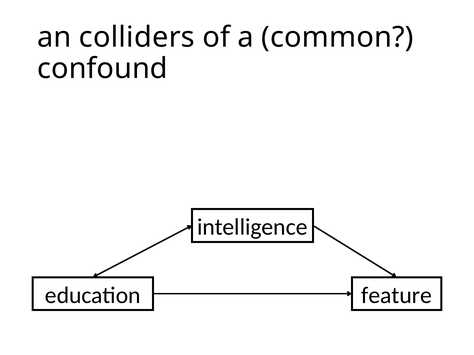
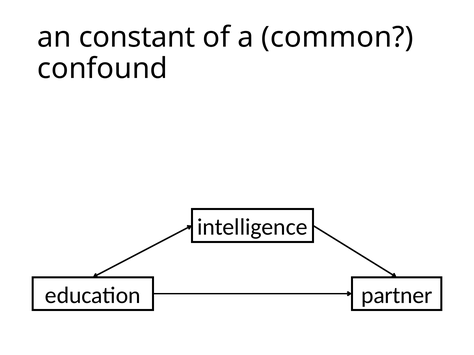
colliders: colliders -> constant
feature: feature -> partner
